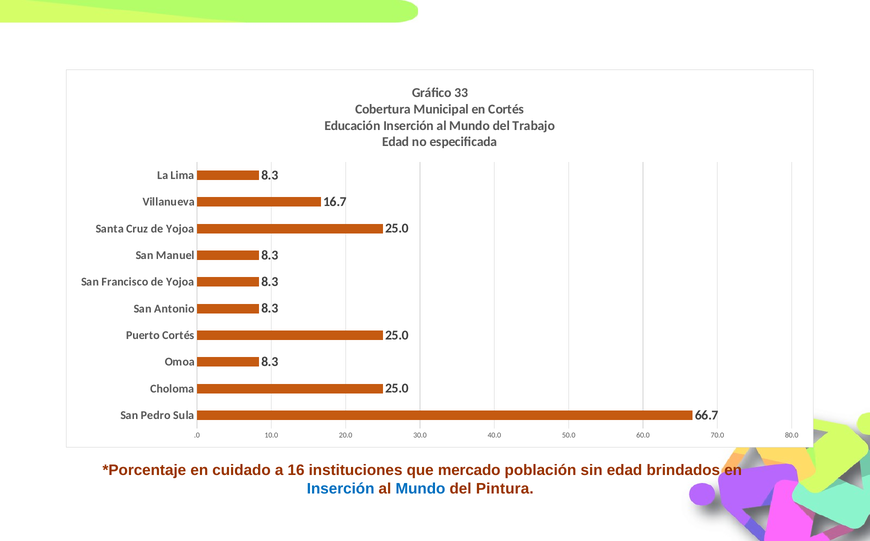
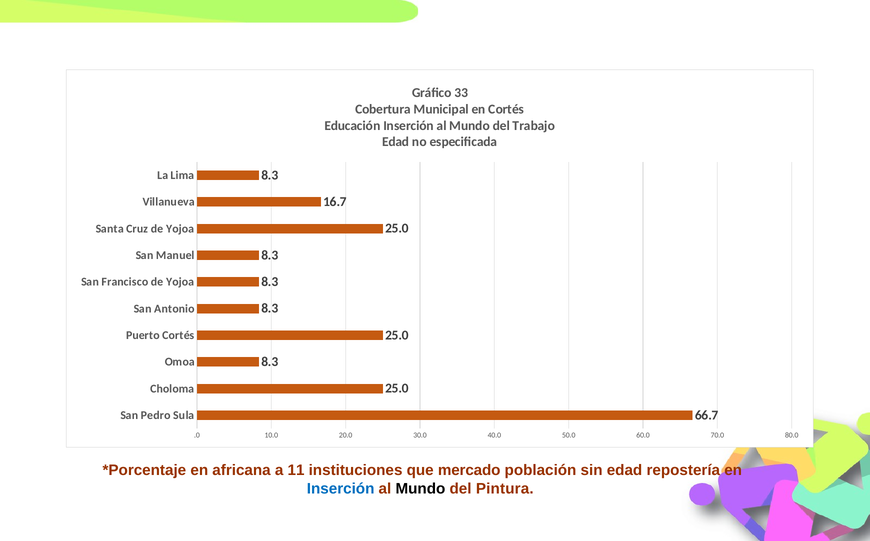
cuidado: cuidado -> africana
16: 16 -> 11
brindados: brindados -> repostería
Mundo at (420, 489) colour: blue -> black
